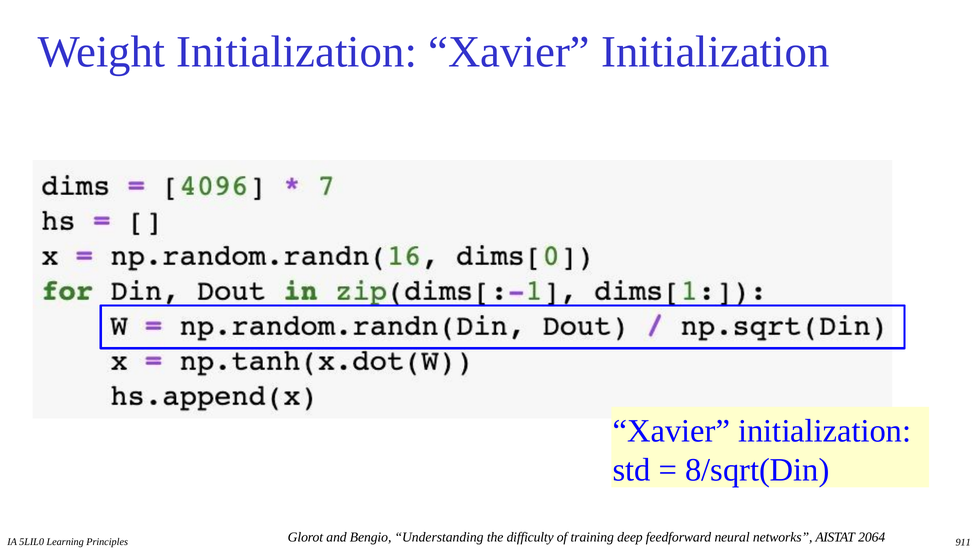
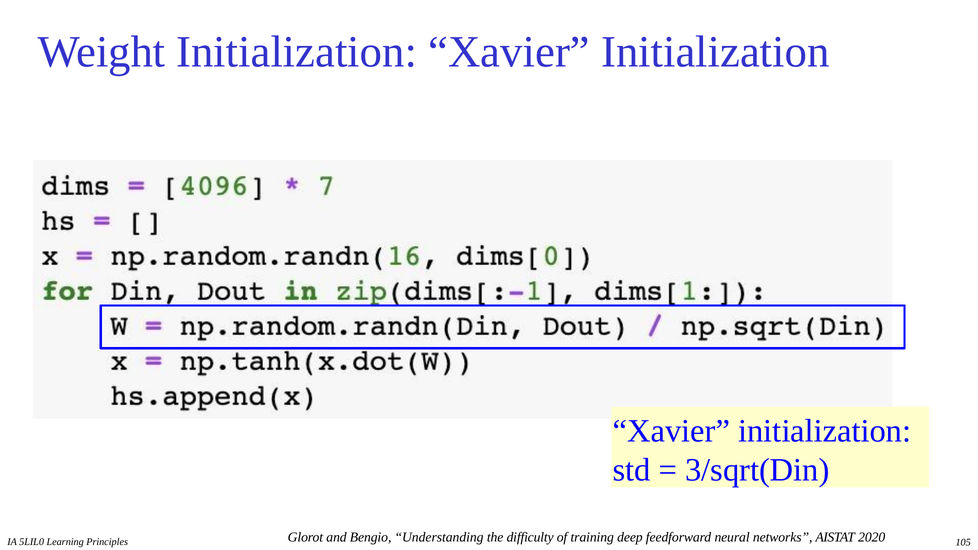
8/sqrt(Din: 8/sqrt(Din -> 3/sqrt(Din
2064: 2064 -> 2020
911: 911 -> 105
